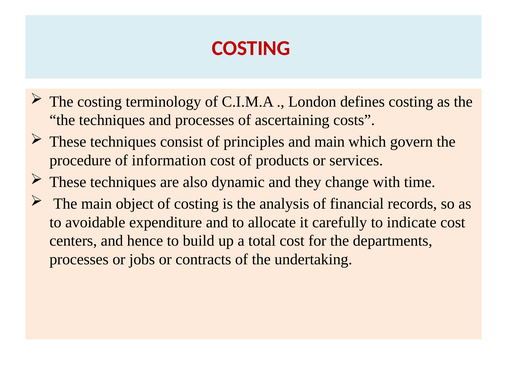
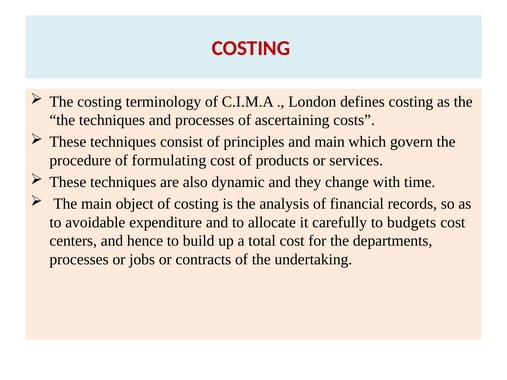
information: information -> formulating
indicate: indicate -> budgets
